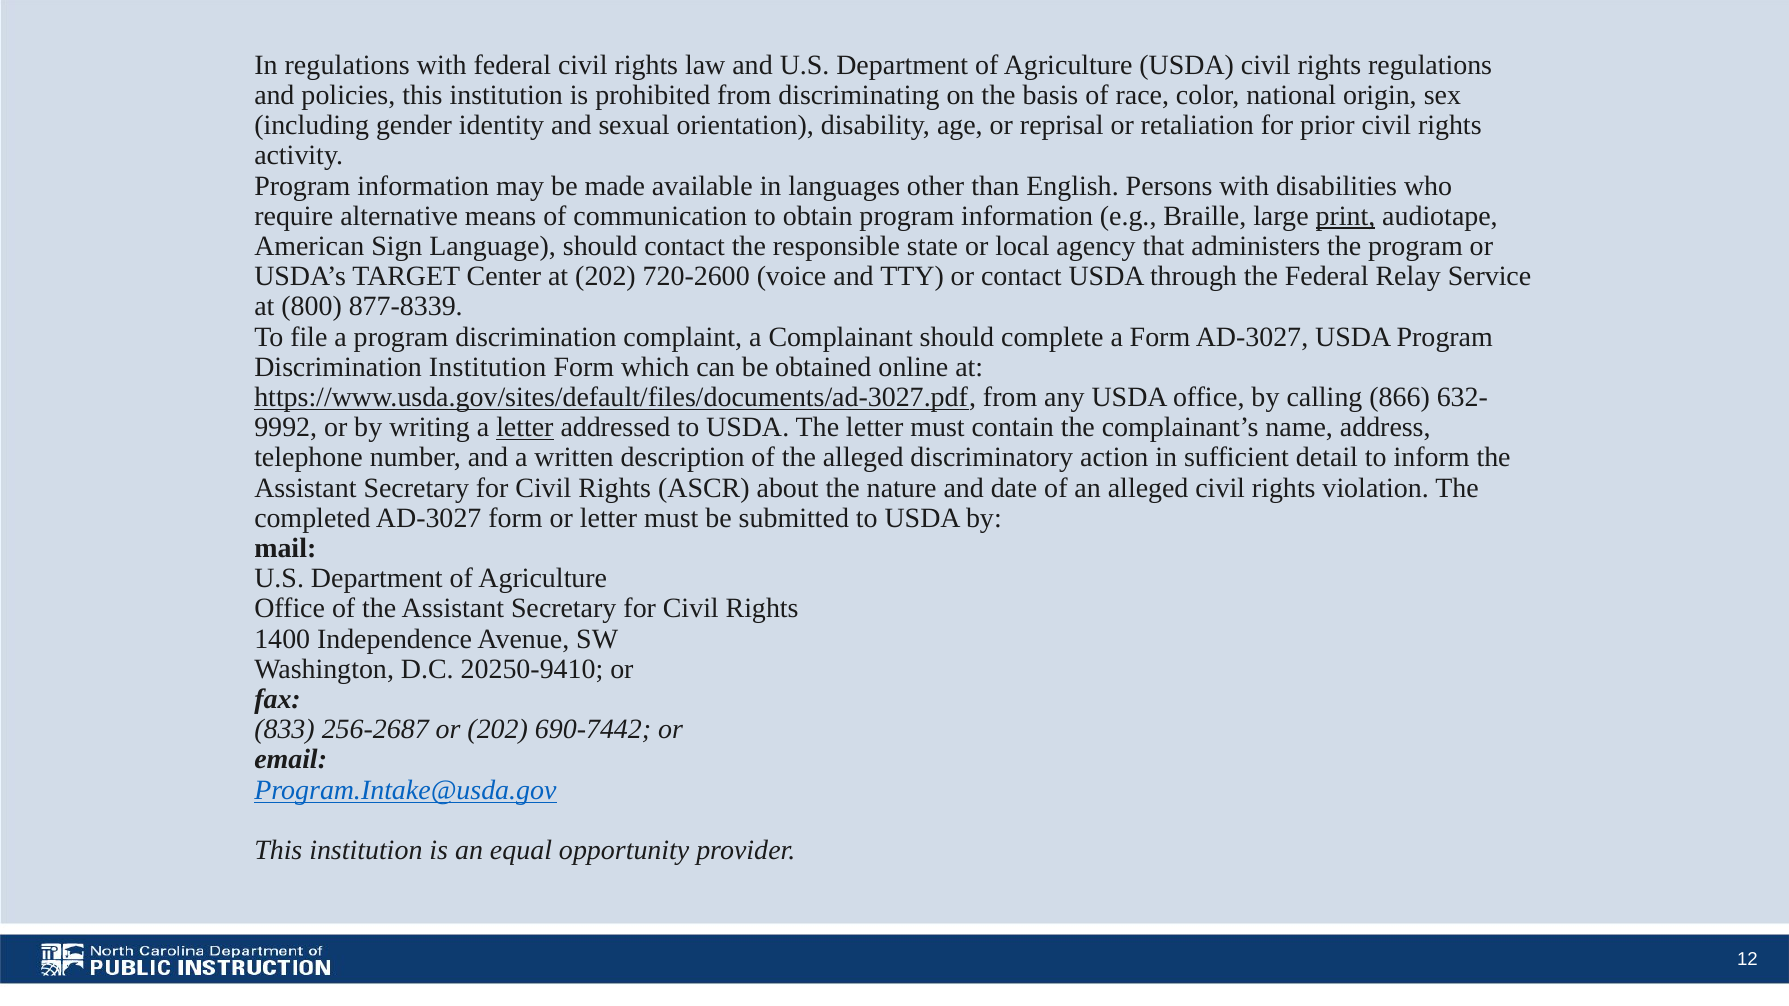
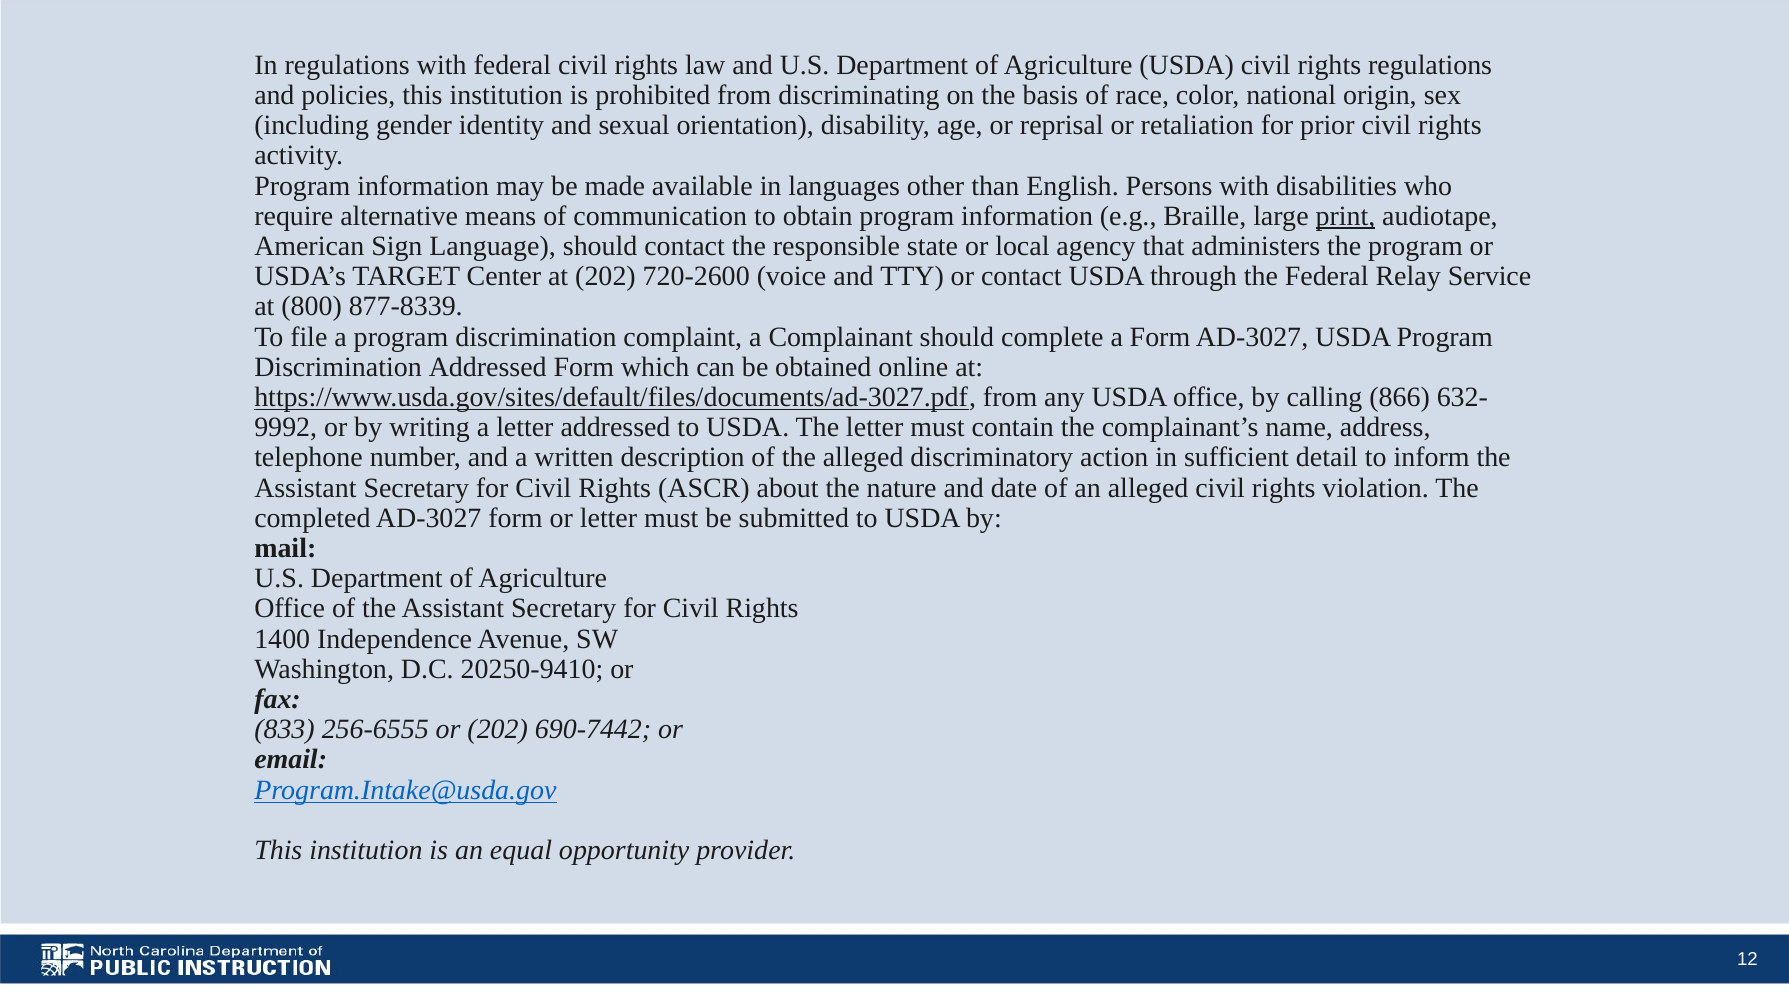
Discrimination Institution: Institution -> Addressed
letter at (525, 428) underline: present -> none
256-2687: 256-2687 -> 256-6555
